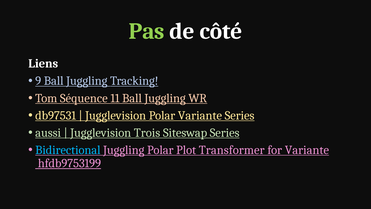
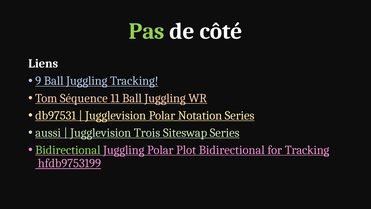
Polar Variante: Variante -> Notation
Bidirectional at (68, 150) colour: light blue -> light green
Plot Transformer: Transformer -> Bidirectional
for Variante: Variante -> Tracking
